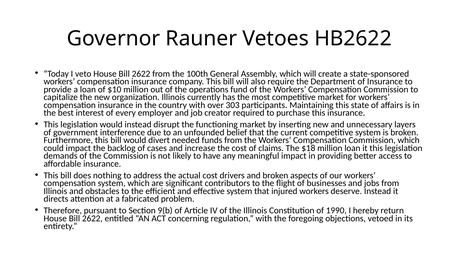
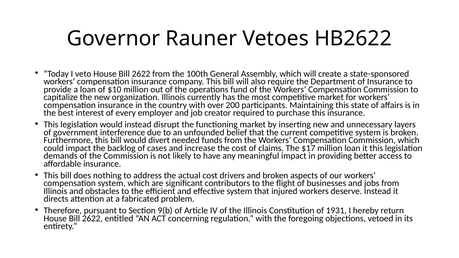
303: 303 -> 200
$18: $18 -> $17
1990: 1990 -> 1931
